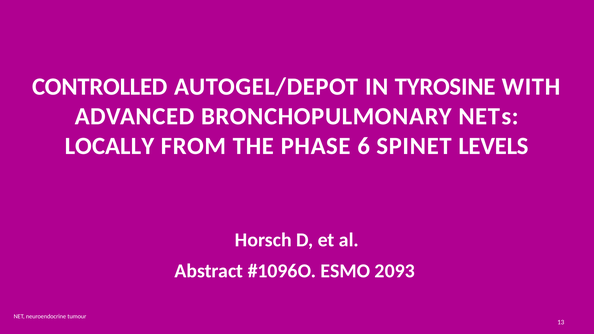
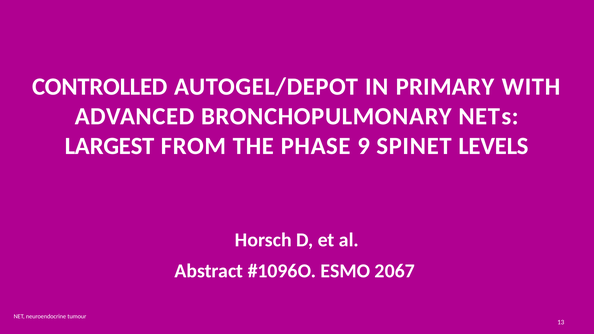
TYROSINE: TYROSINE -> PRIMARY
LOCALLY: LOCALLY -> LARGEST
6: 6 -> 9
2093: 2093 -> 2067
